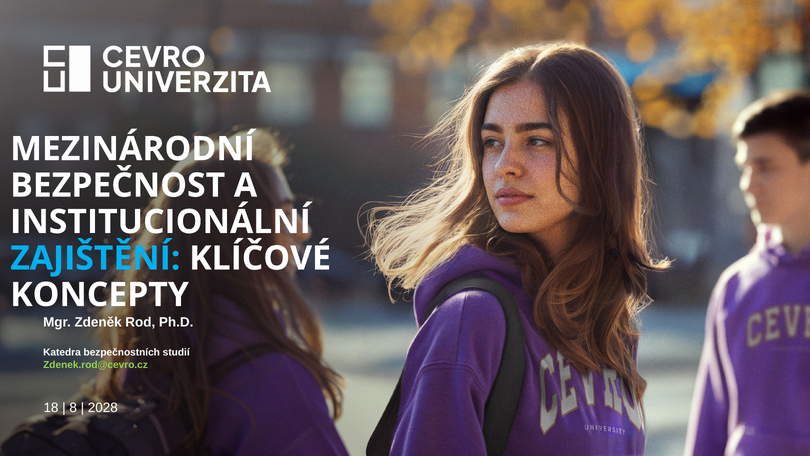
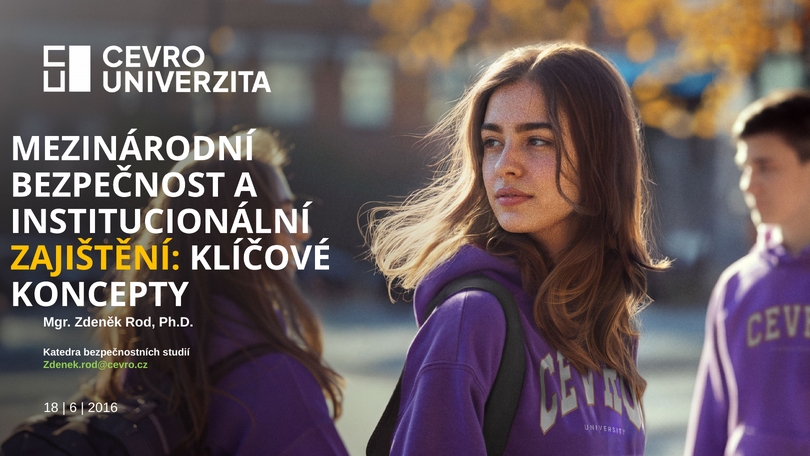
ZAJIŠTĚNÍ colour: light blue -> yellow
8: 8 -> 6
2028: 2028 -> 2016
